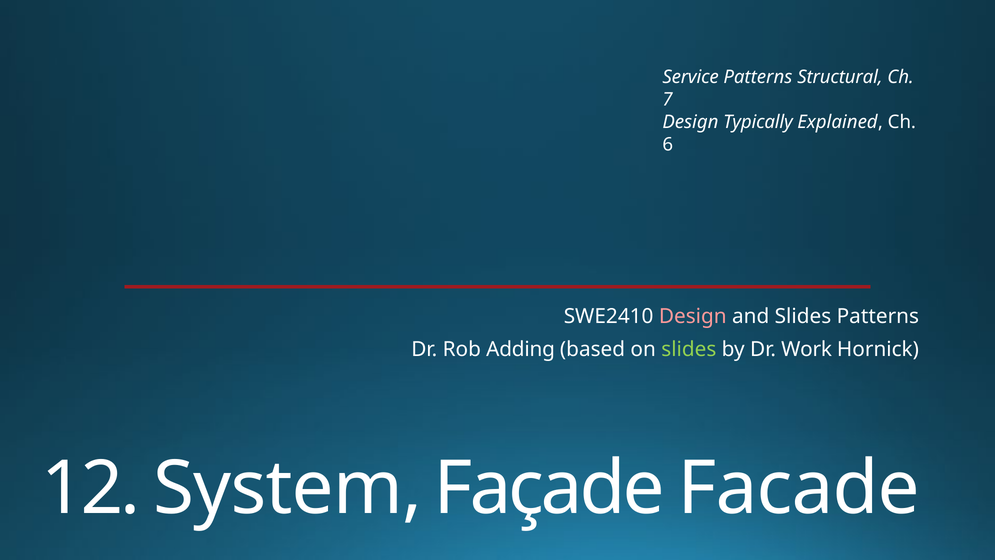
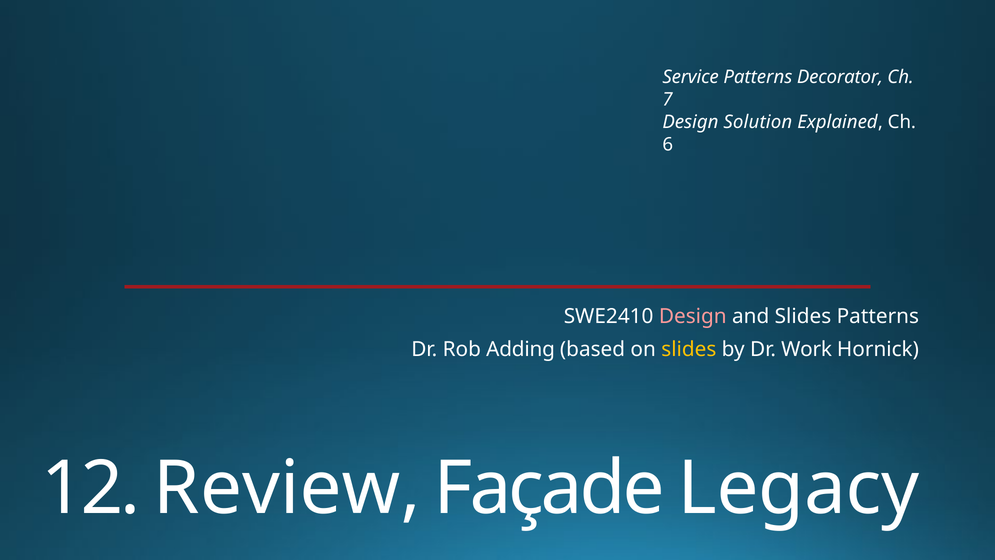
Structural: Structural -> Decorator
Typically: Typically -> Solution
slides at (689, 349) colour: light green -> yellow
System: System -> Review
Facade: Facade -> Legacy
